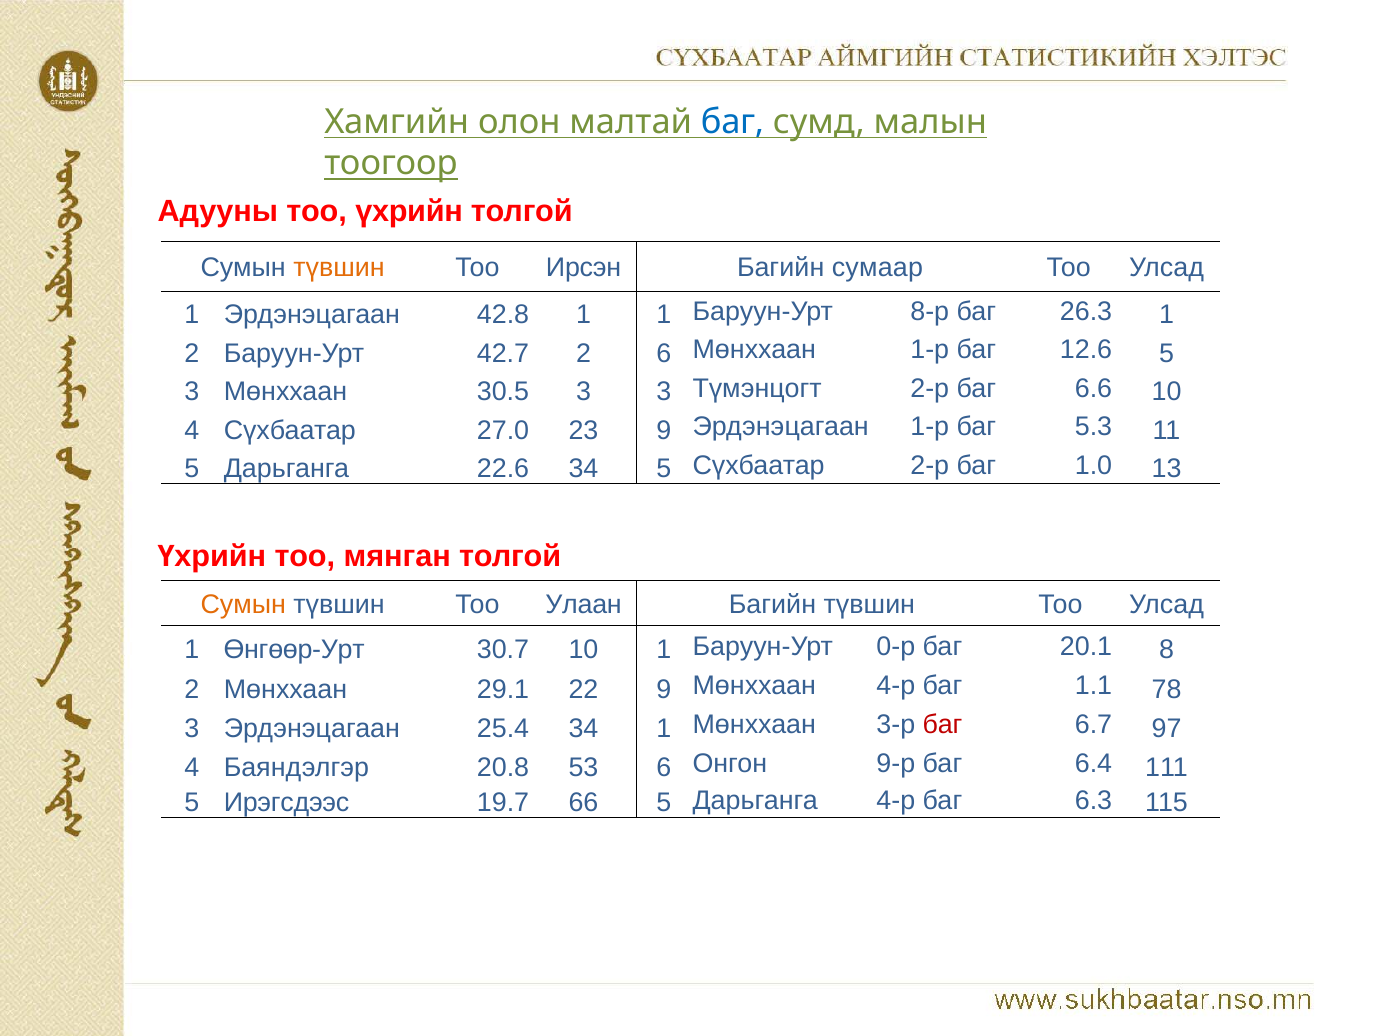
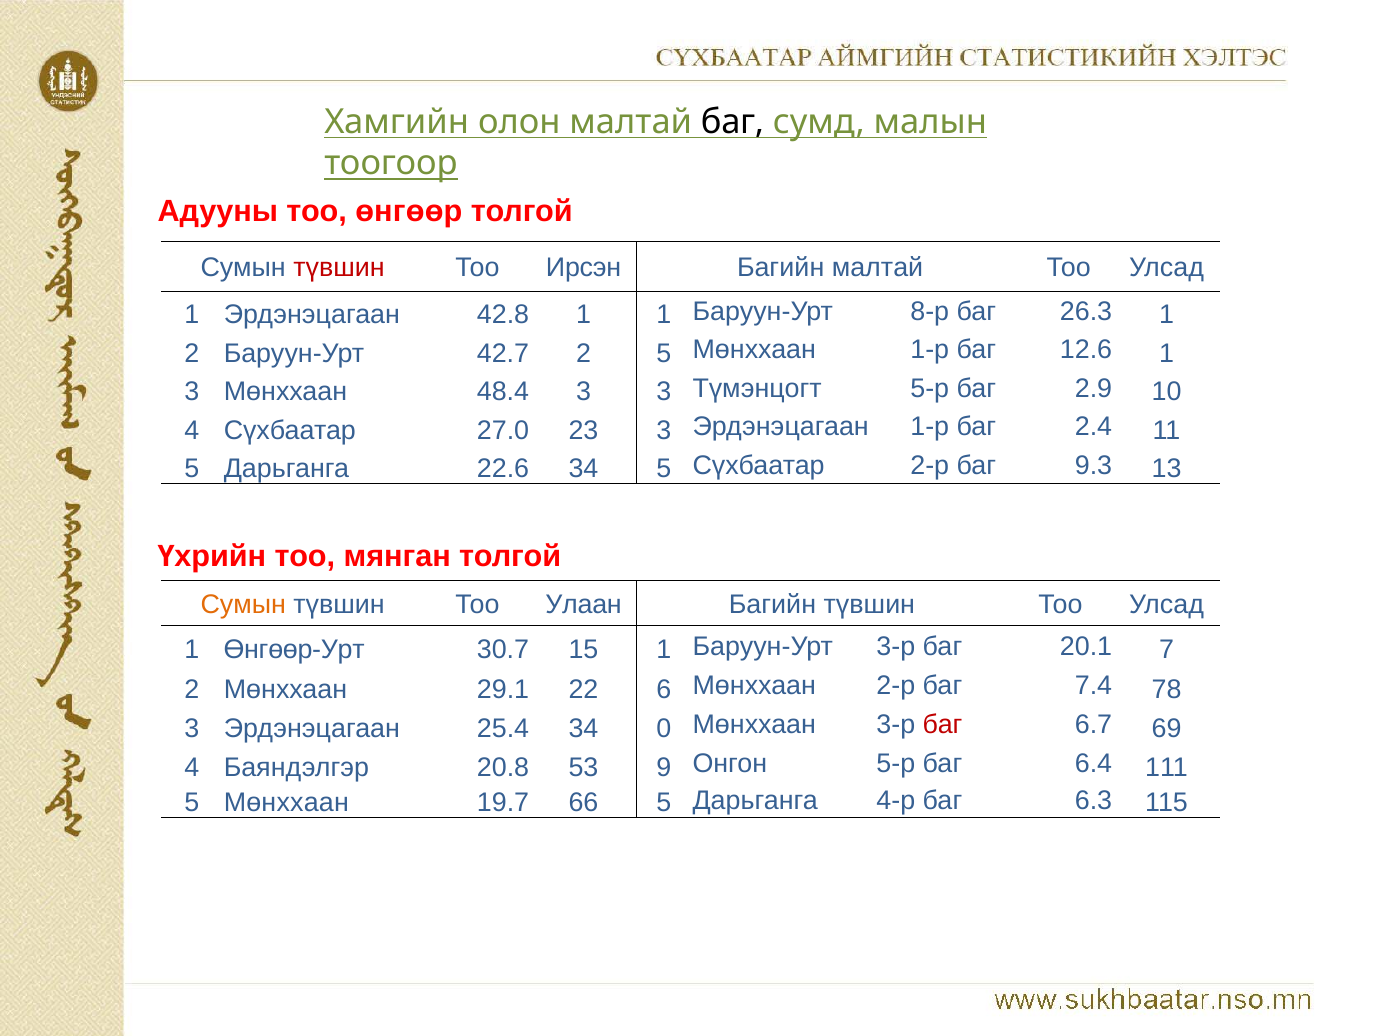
баг at (733, 122) colour: blue -> black
тоо үхрийн: үхрийн -> өнгөөр
түвшин at (339, 268) colour: orange -> red
Багийн сумаар: сумаар -> малтай
2 6: 6 -> 5
12.6 5: 5 -> 1
30.5: 30.5 -> 48.4
Түмэнцогт 2-р: 2-р -> 5-р
6.6: 6.6 -> 2.9
23 9: 9 -> 3
5.3: 5.3 -> 2.4
1.0: 1.0 -> 9.3
30.7 10: 10 -> 15
Баруун-Урт 0-р: 0-р -> 3-р
8: 8 -> 7
22 9: 9 -> 6
Мөнххаан 4-р: 4-р -> 2-р
1.1: 1.1 -> 7.4
34 1: 1 -> 0
97: 97 -> 69
53 6: 6 -> 9
Онгон 9-р: 9-р -> 5-р
Ирэгсдээс at (287, 802): Ирэгсдээс -> Мөнххаан
